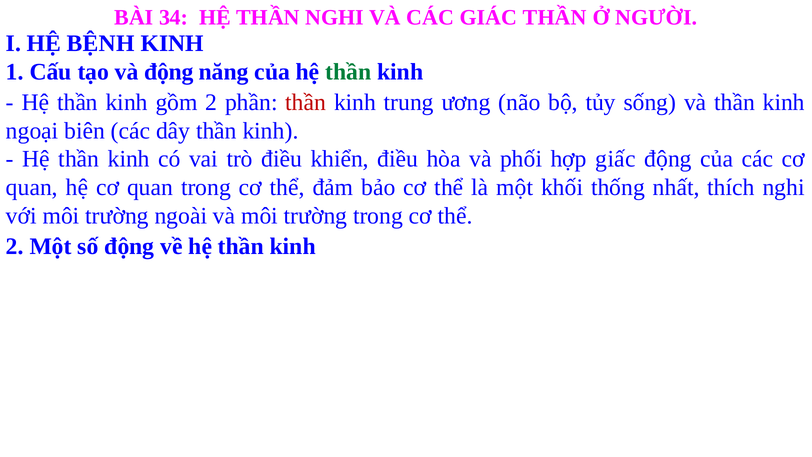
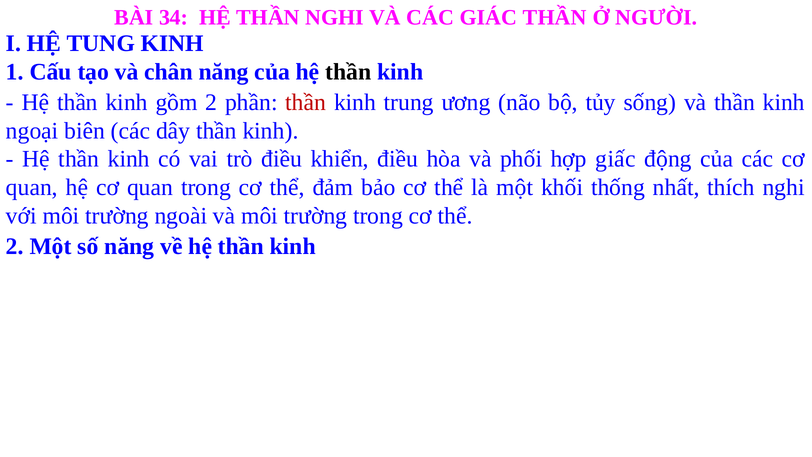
BỆNH: BỆNH -> TUNG
và động: động -> chân
thần at (348, 72) colour: green -> black
số động: động -> năng
